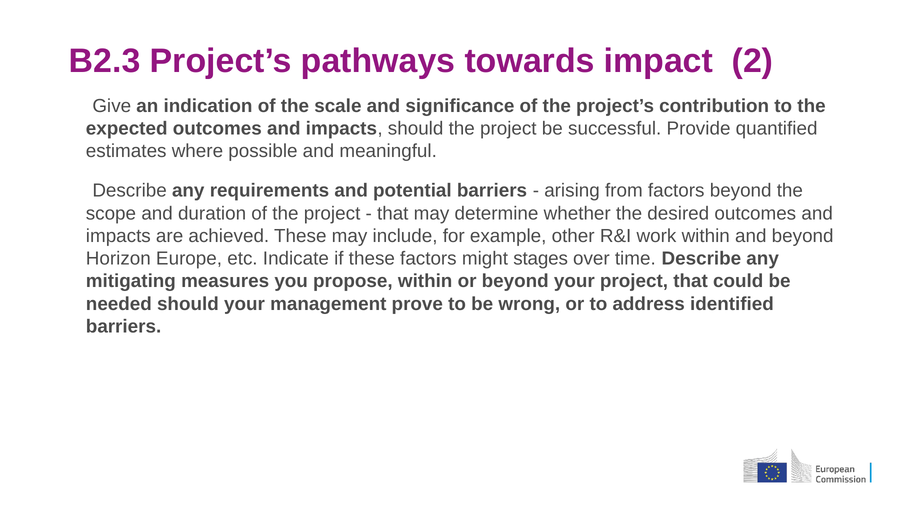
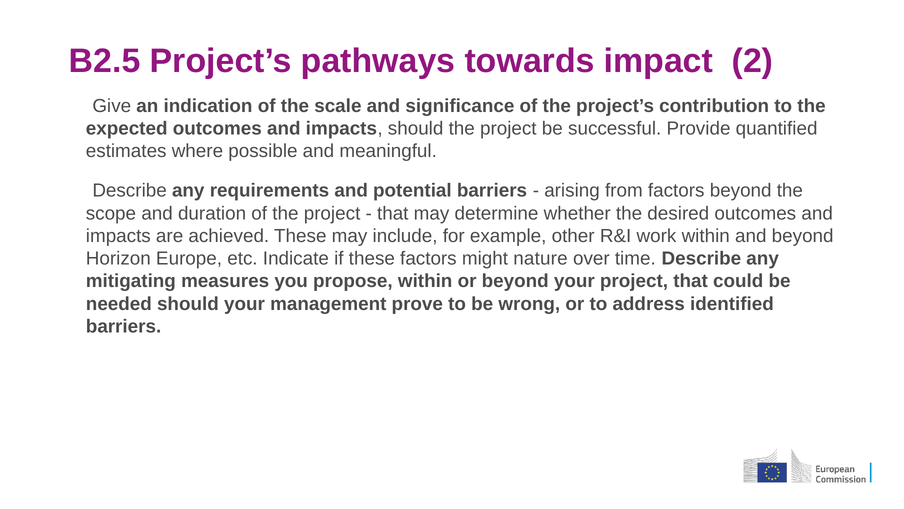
B2.3: B2.3 -> B2.5
stages: stages -> nature
